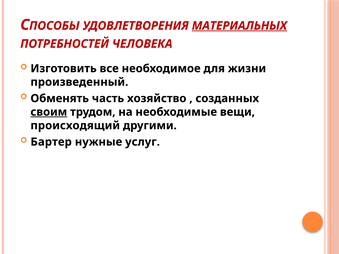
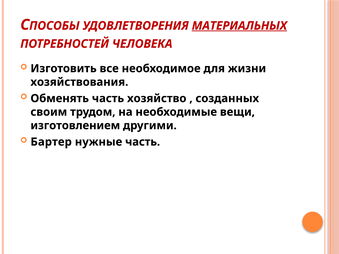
произведенный: произведенный -> хозяйствования
своим underline: present -> none
происходящий: происходящий -> изготовлением
нужные услуг: услуг -> часть
